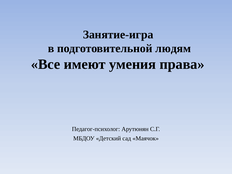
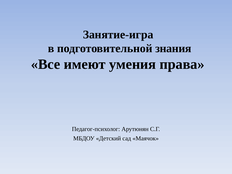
людям: людям -> знания
